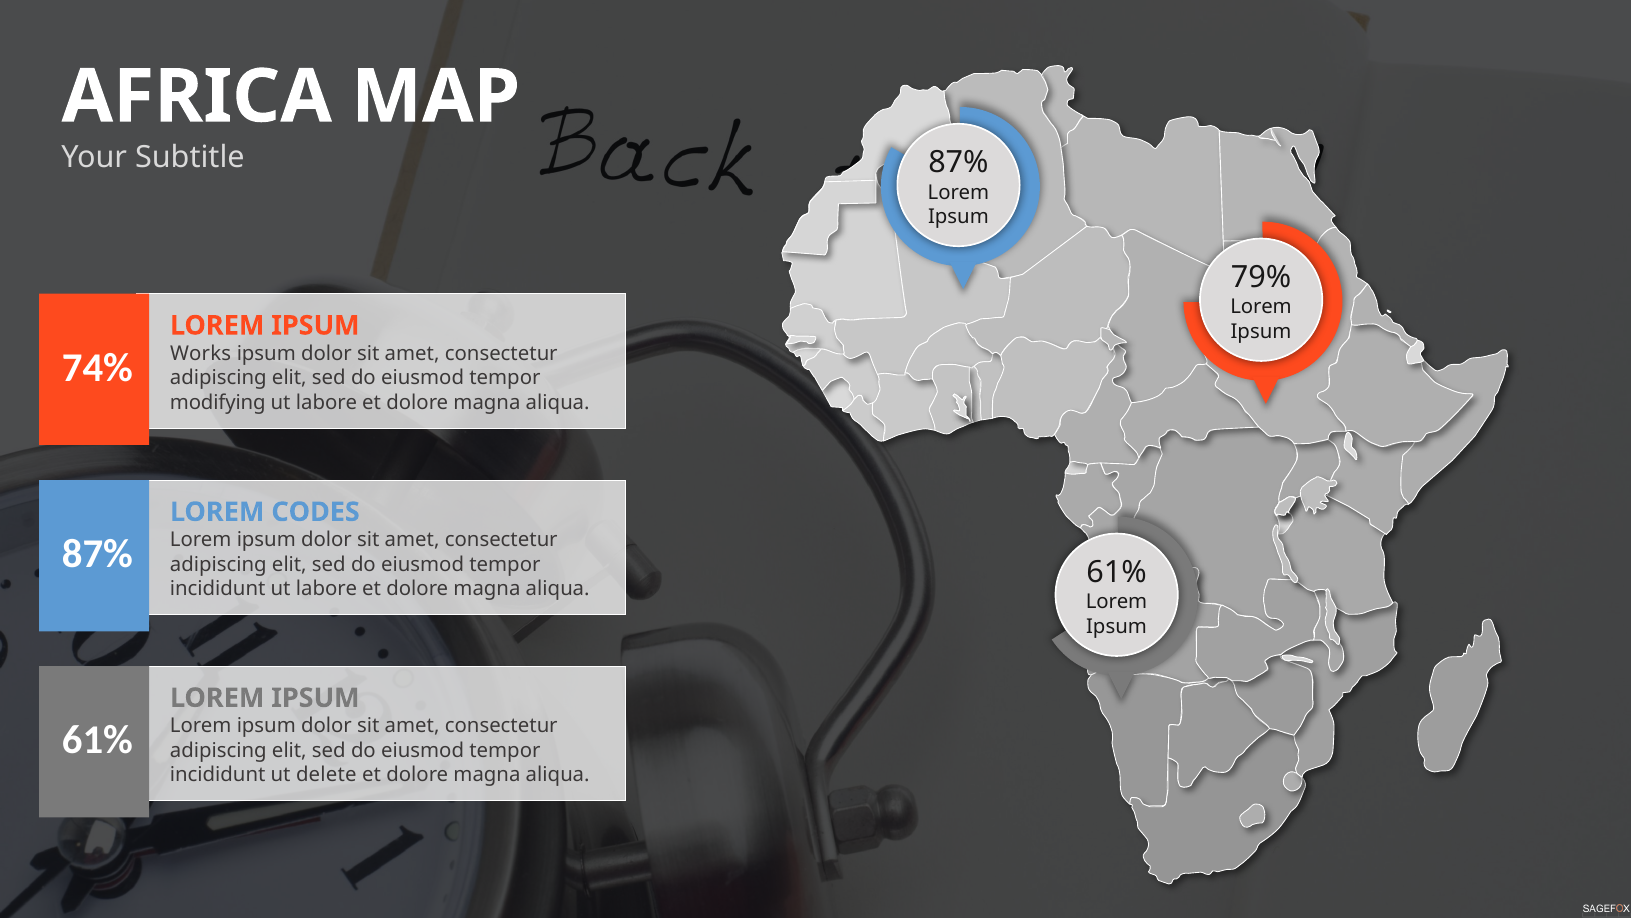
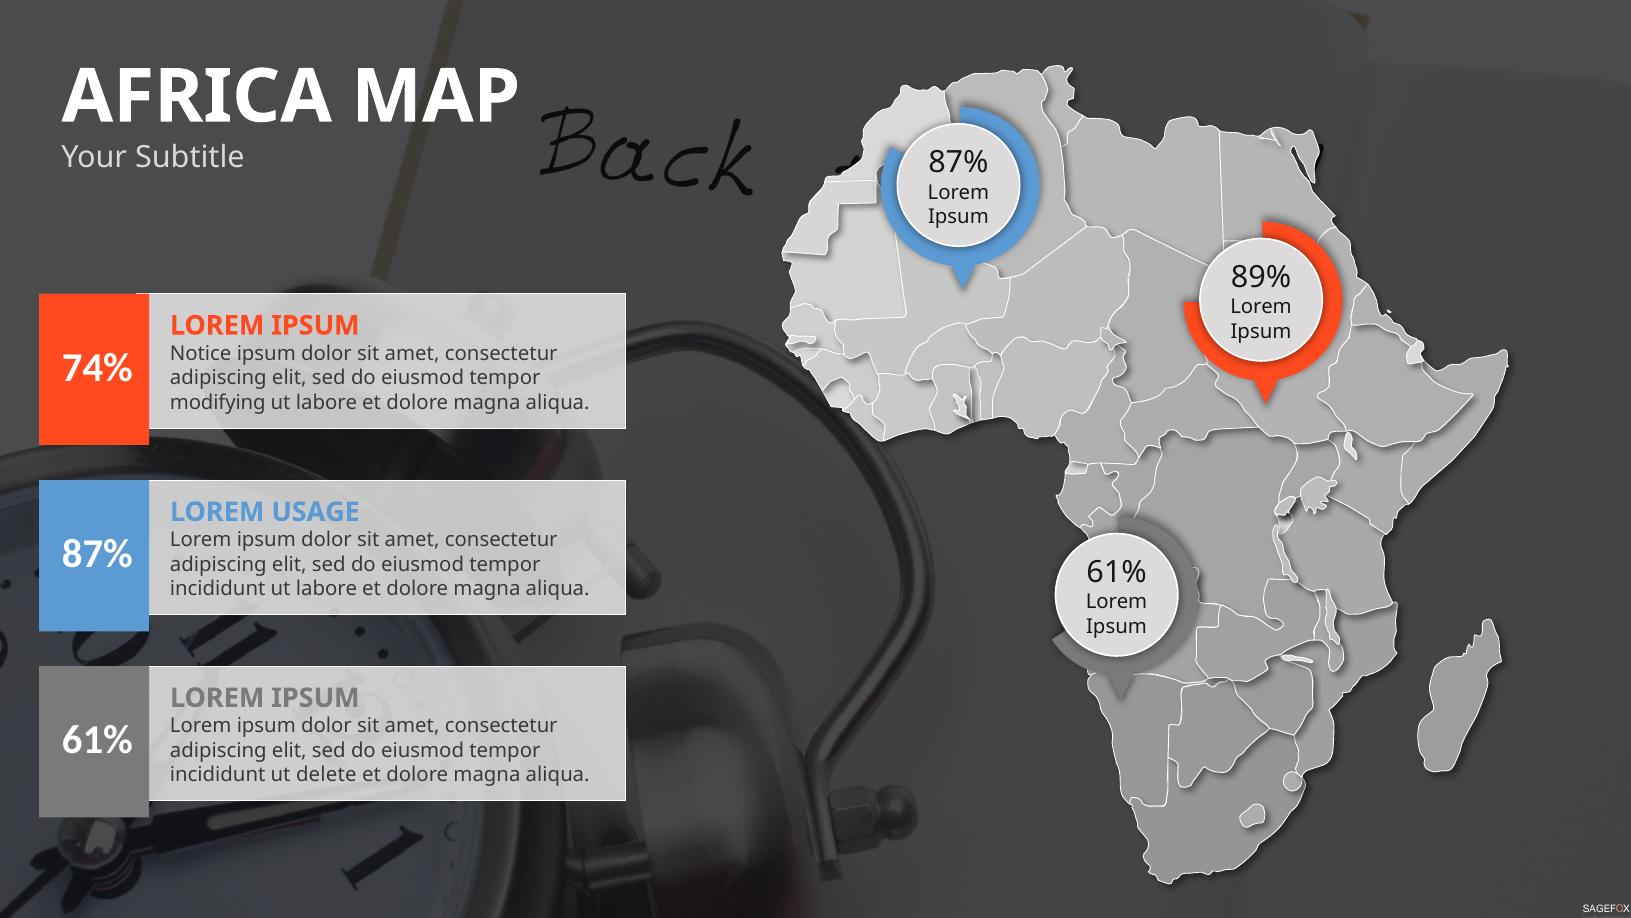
79%: 79% -> 89%
Works: Works -> Notice
CODES: CODES -> USAGE
